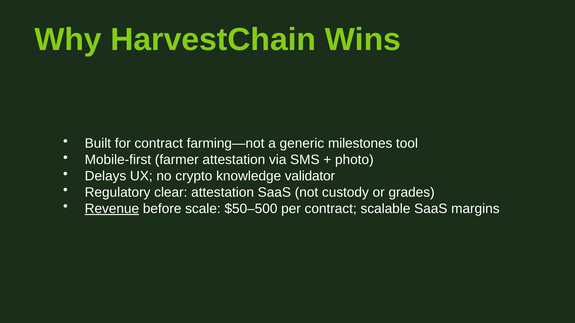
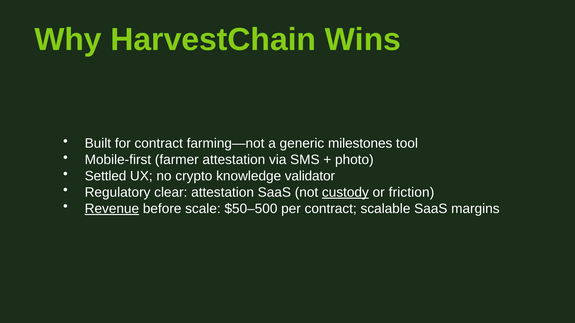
Delays: Delays -> Settled
custody underline: none -> present
grades: grades -> friction
